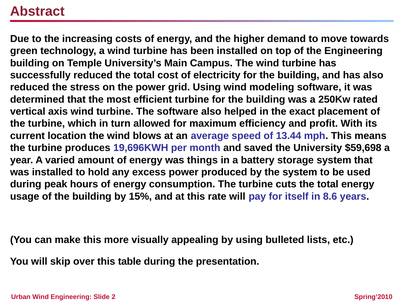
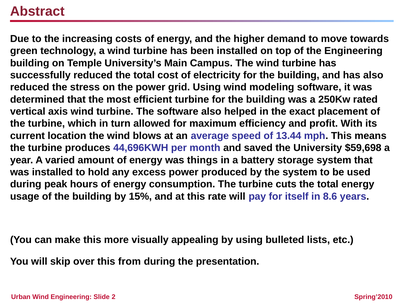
19,696KWH: 19,696KWH -> 44,696KWH
table: table -> from
